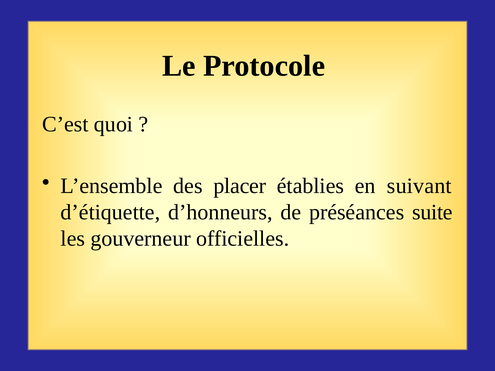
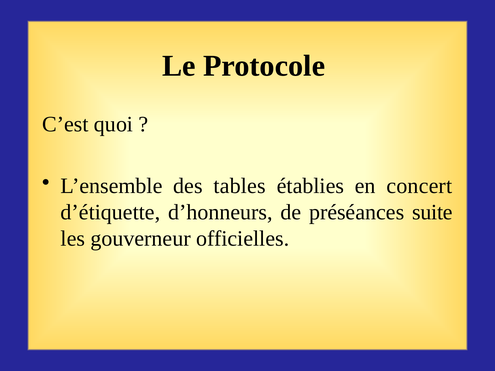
placer: placer -> tables
suivant: suivant -> concert
